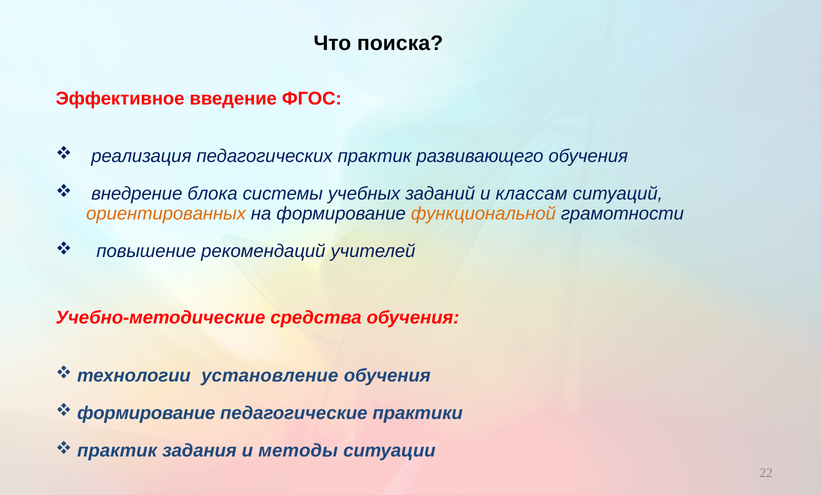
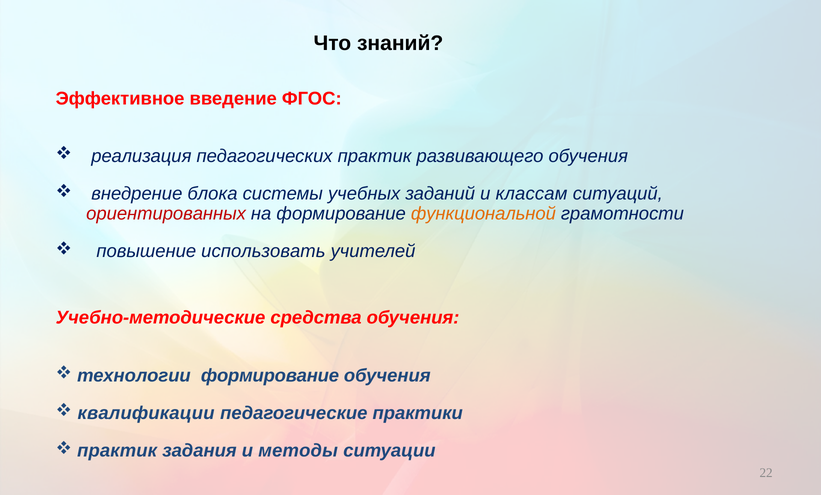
поиска: поиска -> знаний
ориентированных colour: orange -> red
рекомендаций: рекомендаций -> использовать
технологии установление: установление -> формирование
формирование at (146, 413): формирование -> квалификации
